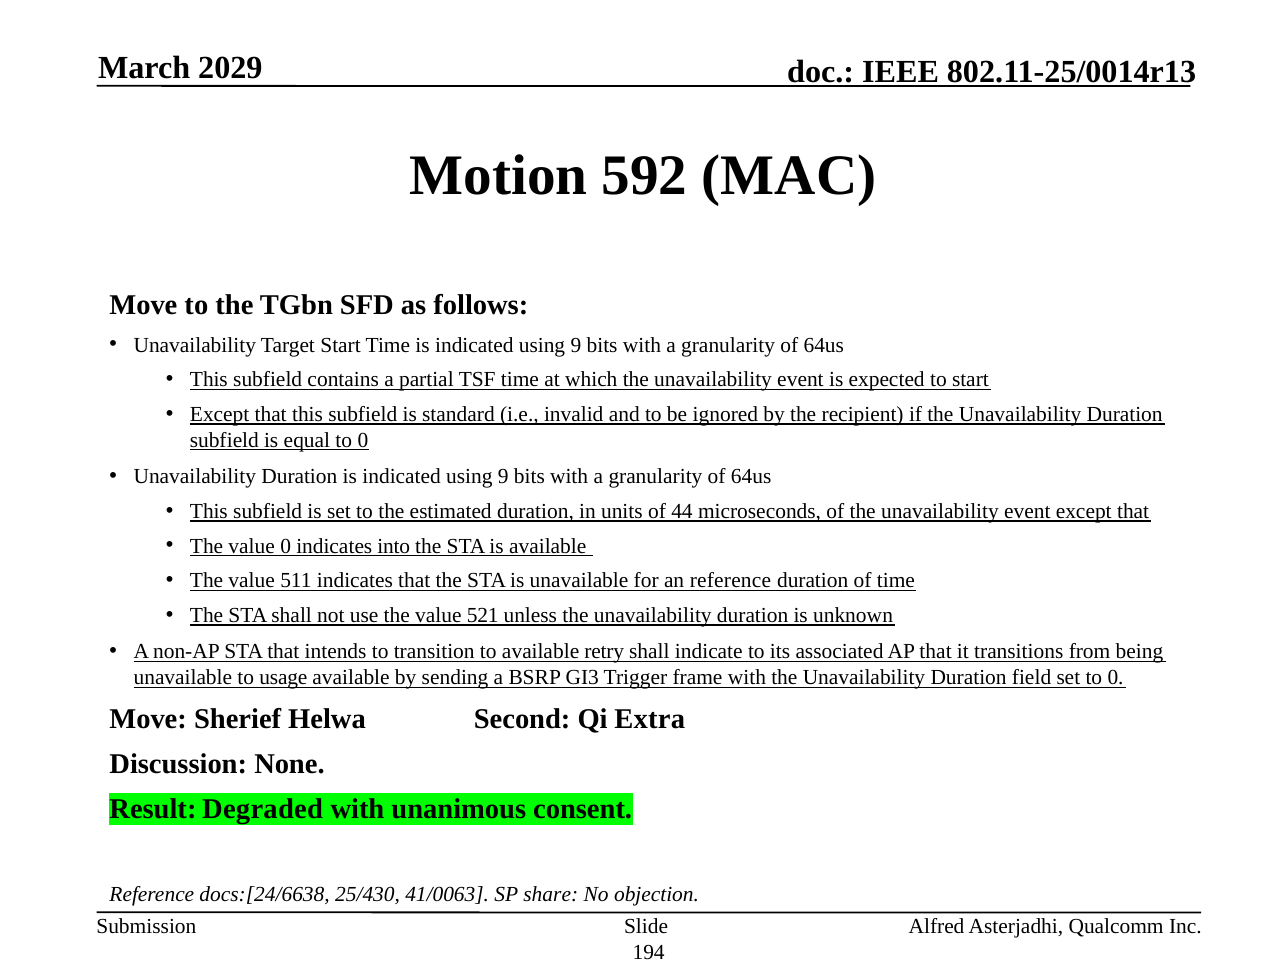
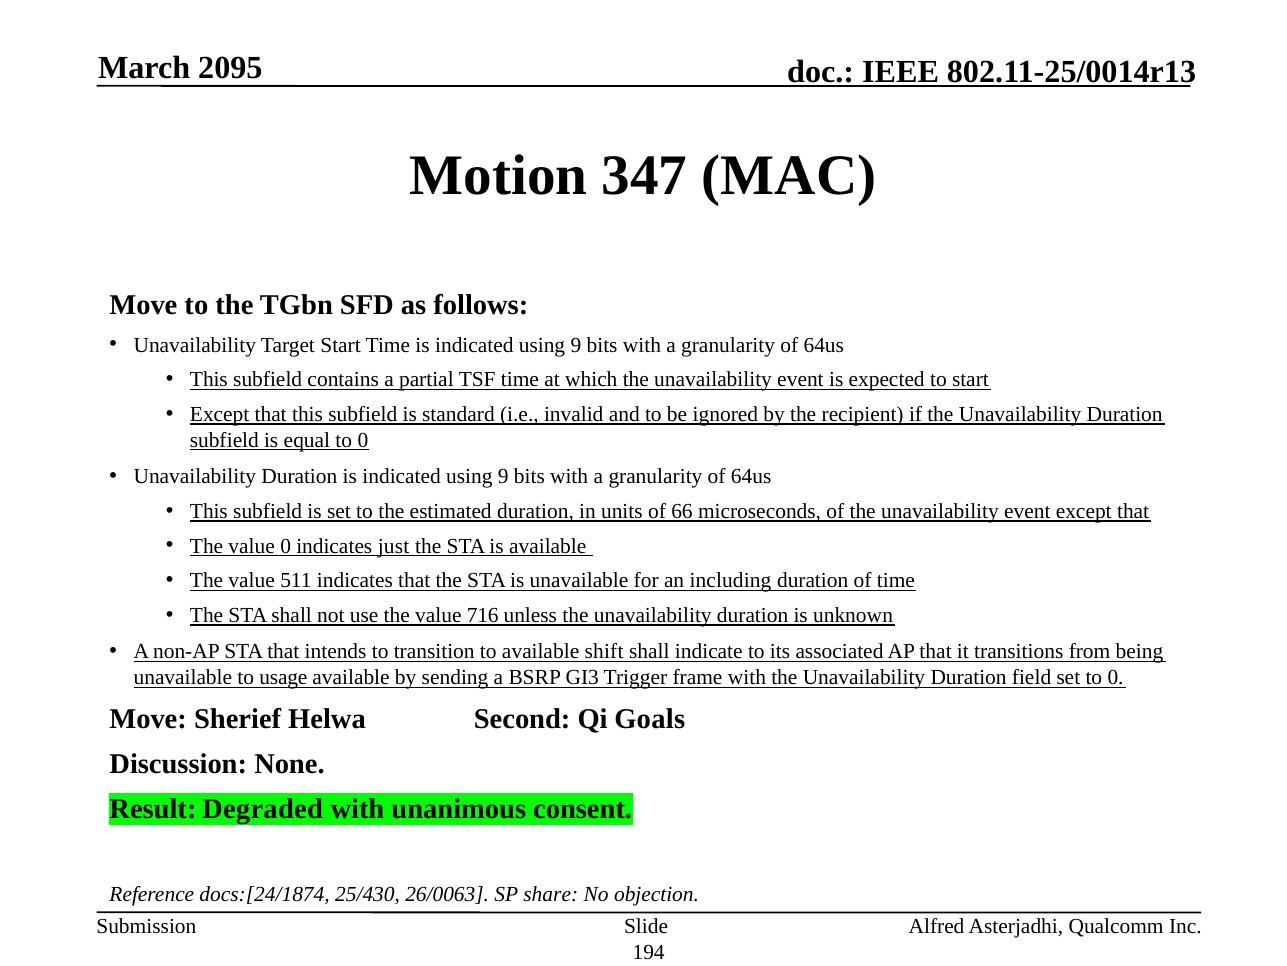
2029: 2029 -> 2095
592: 592 -> 347
44: 44 -> 66
into: into -> just
an reference: reference -> including
521: 521 -> 716
retry: retry -> shift
Extra: Extra -> Goals
docs:[24/6638: docs:[24/6638 -> docs:[24/1874
41/0063: 41/0063 -> 26/0063
